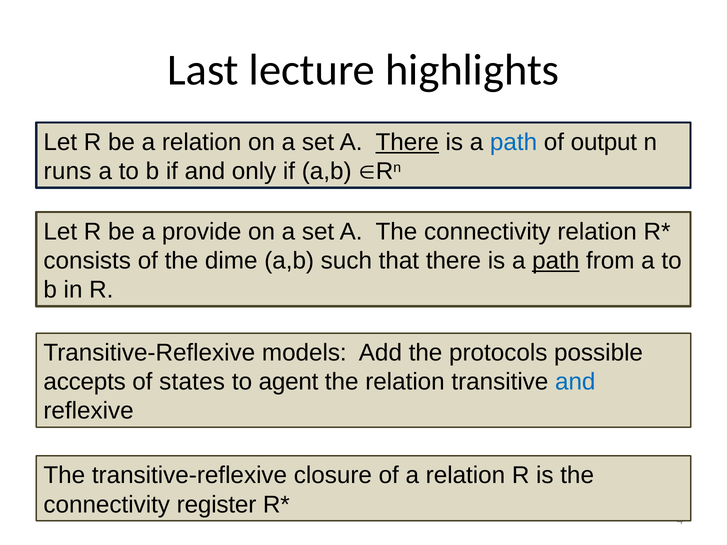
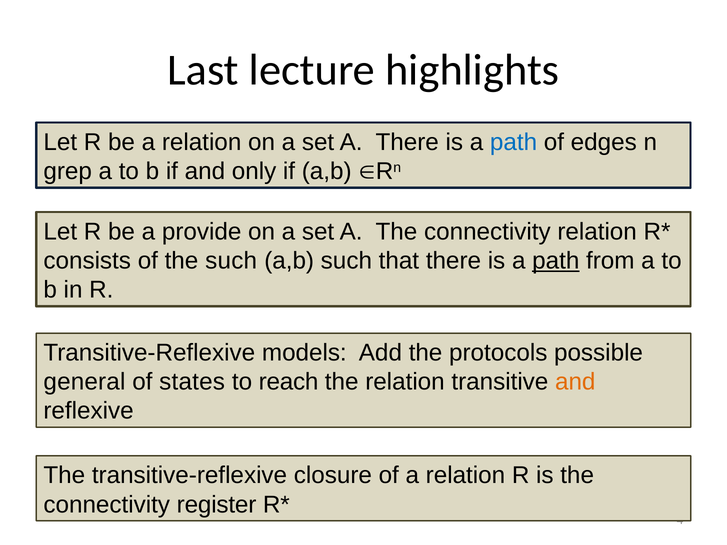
There at (407, 142) underline: present -> none
output: output -> edges
runs: runs -> grep
the dime: dime -> such
accepts: accepts -> general
agent: agent -> reach
and at (575, 382) colour: blue -> orange
